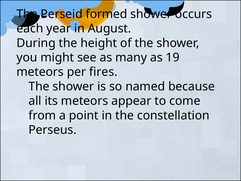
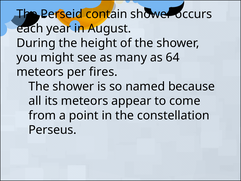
formed: formed -> contain
19: 19 -> 64
